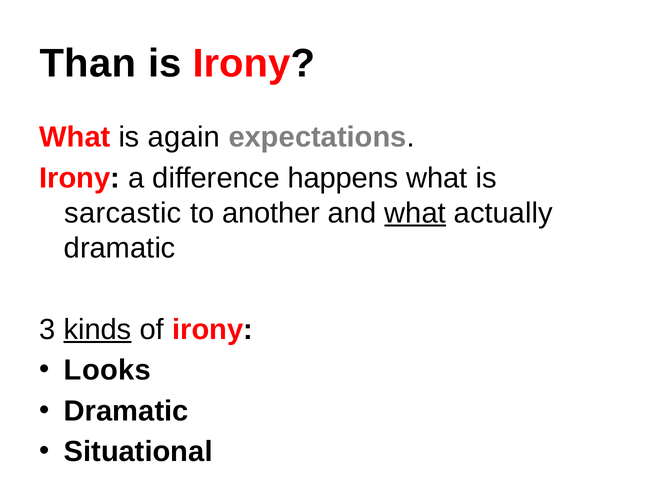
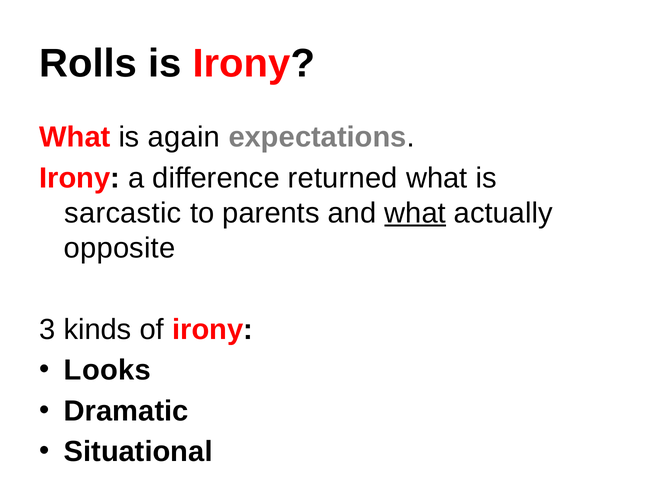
Than: Than -> Rolls
happens: happens -> returned
another: another -> parents
dramatic at (120, 248): dramatic -> opposite
kinds underline: present -> none
